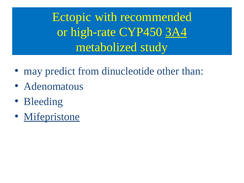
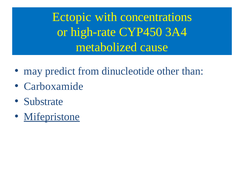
recommended: recommended -> concentrations
3A4 underline: present -> none
study: study -> cause
Adenomatous: Adenomatous -> Carboxamide
Bleeding: Bleeding -> Substrate
